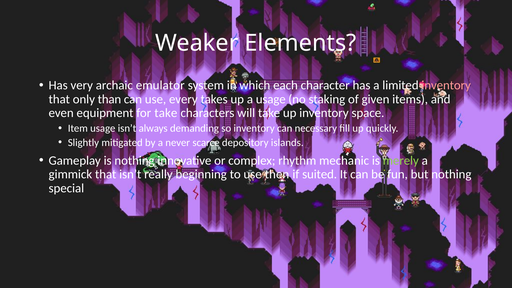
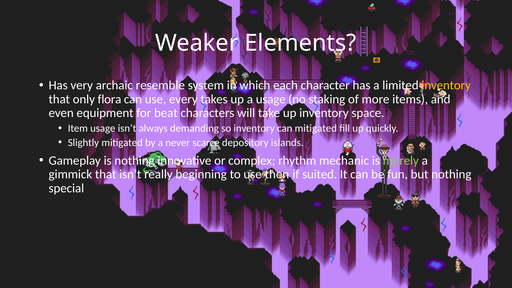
emulator: emulator -> resemble
inventory at (446, 85) colour: pink -> yellow
than: than -> flora
given: given -> more
for take: take -> beat
can necessary: necessary -> mitigated
